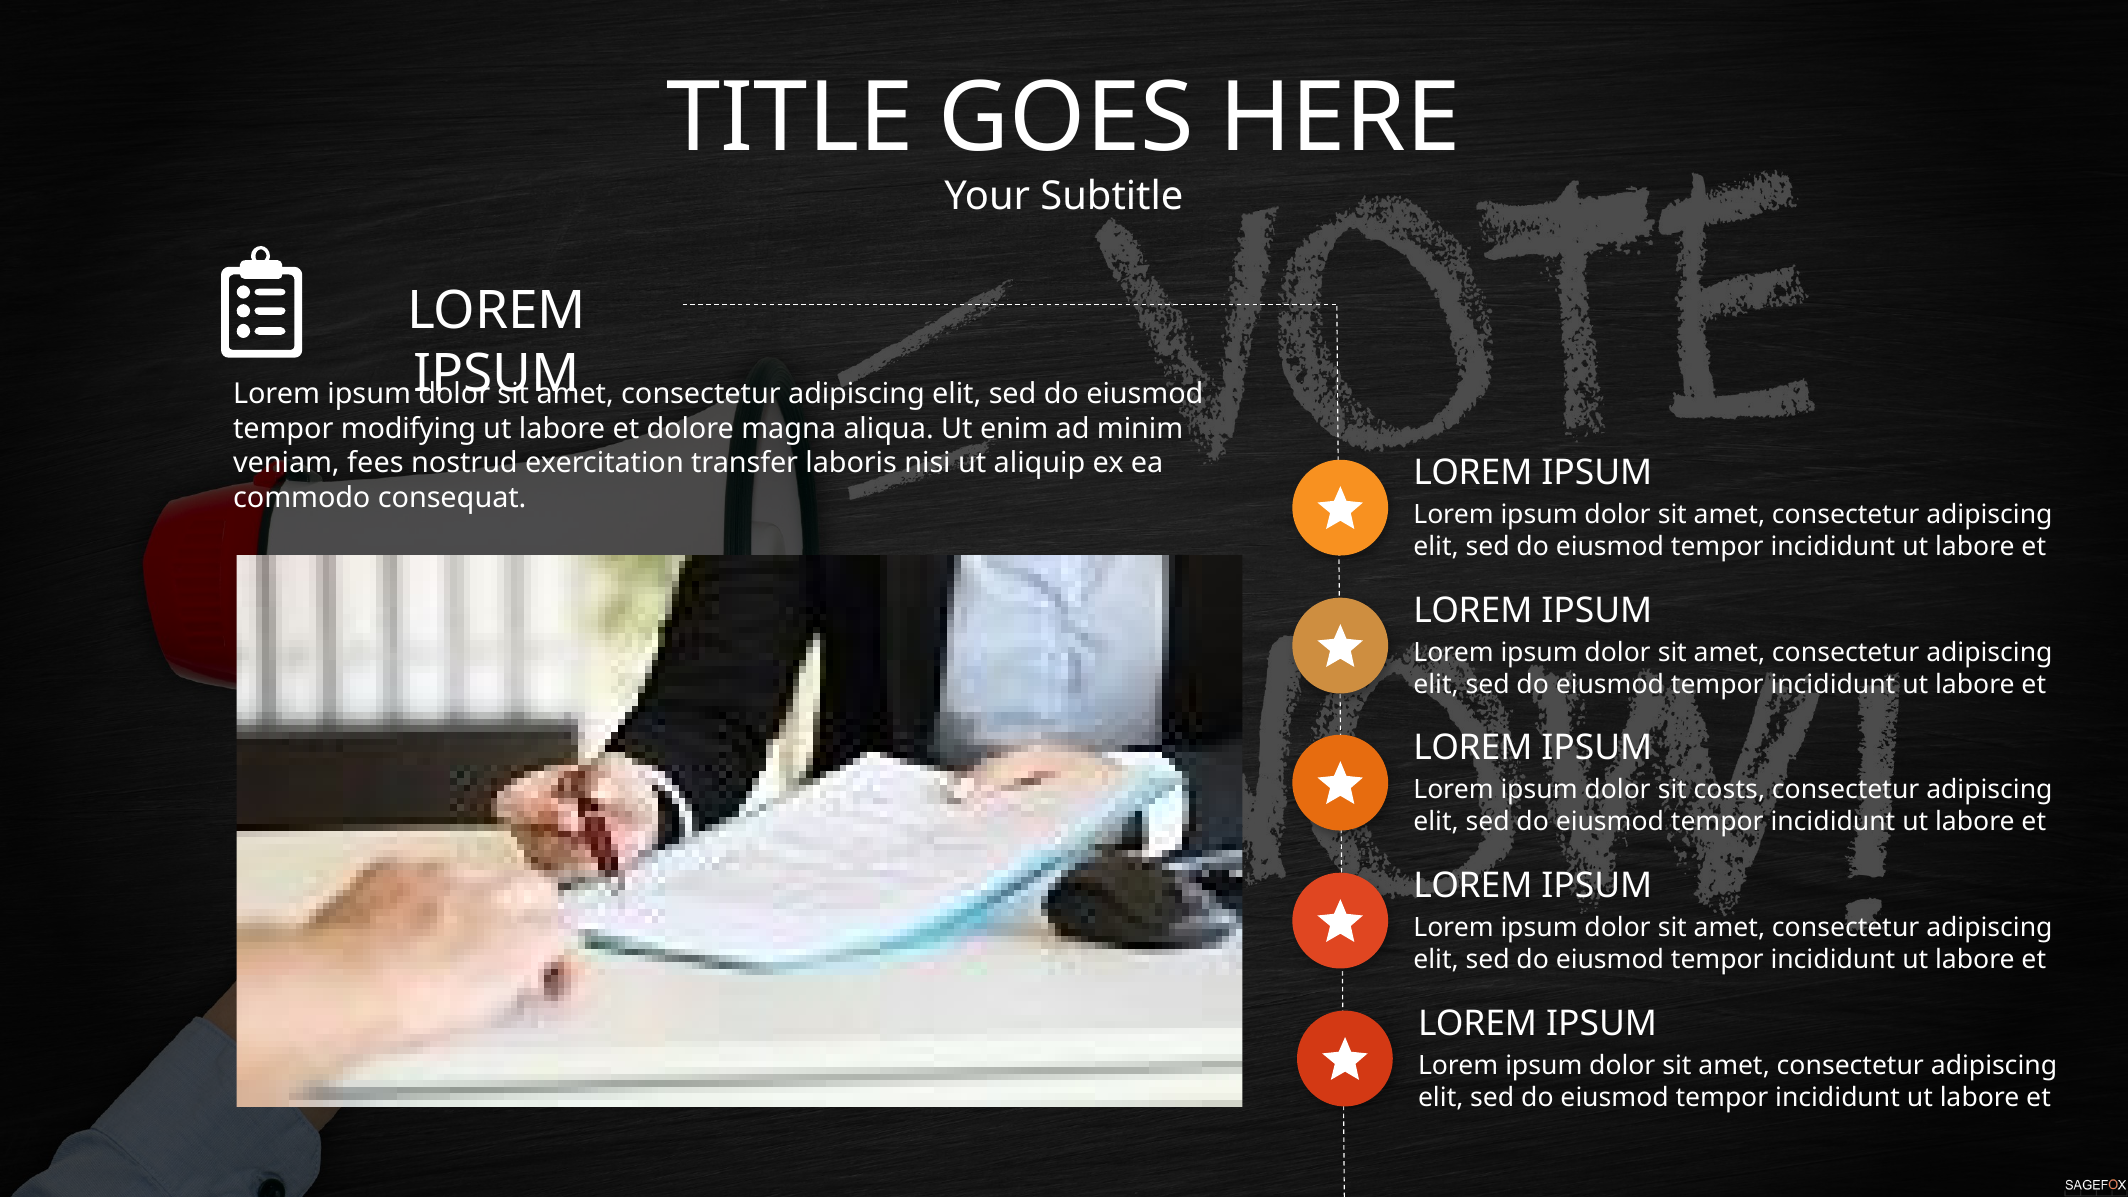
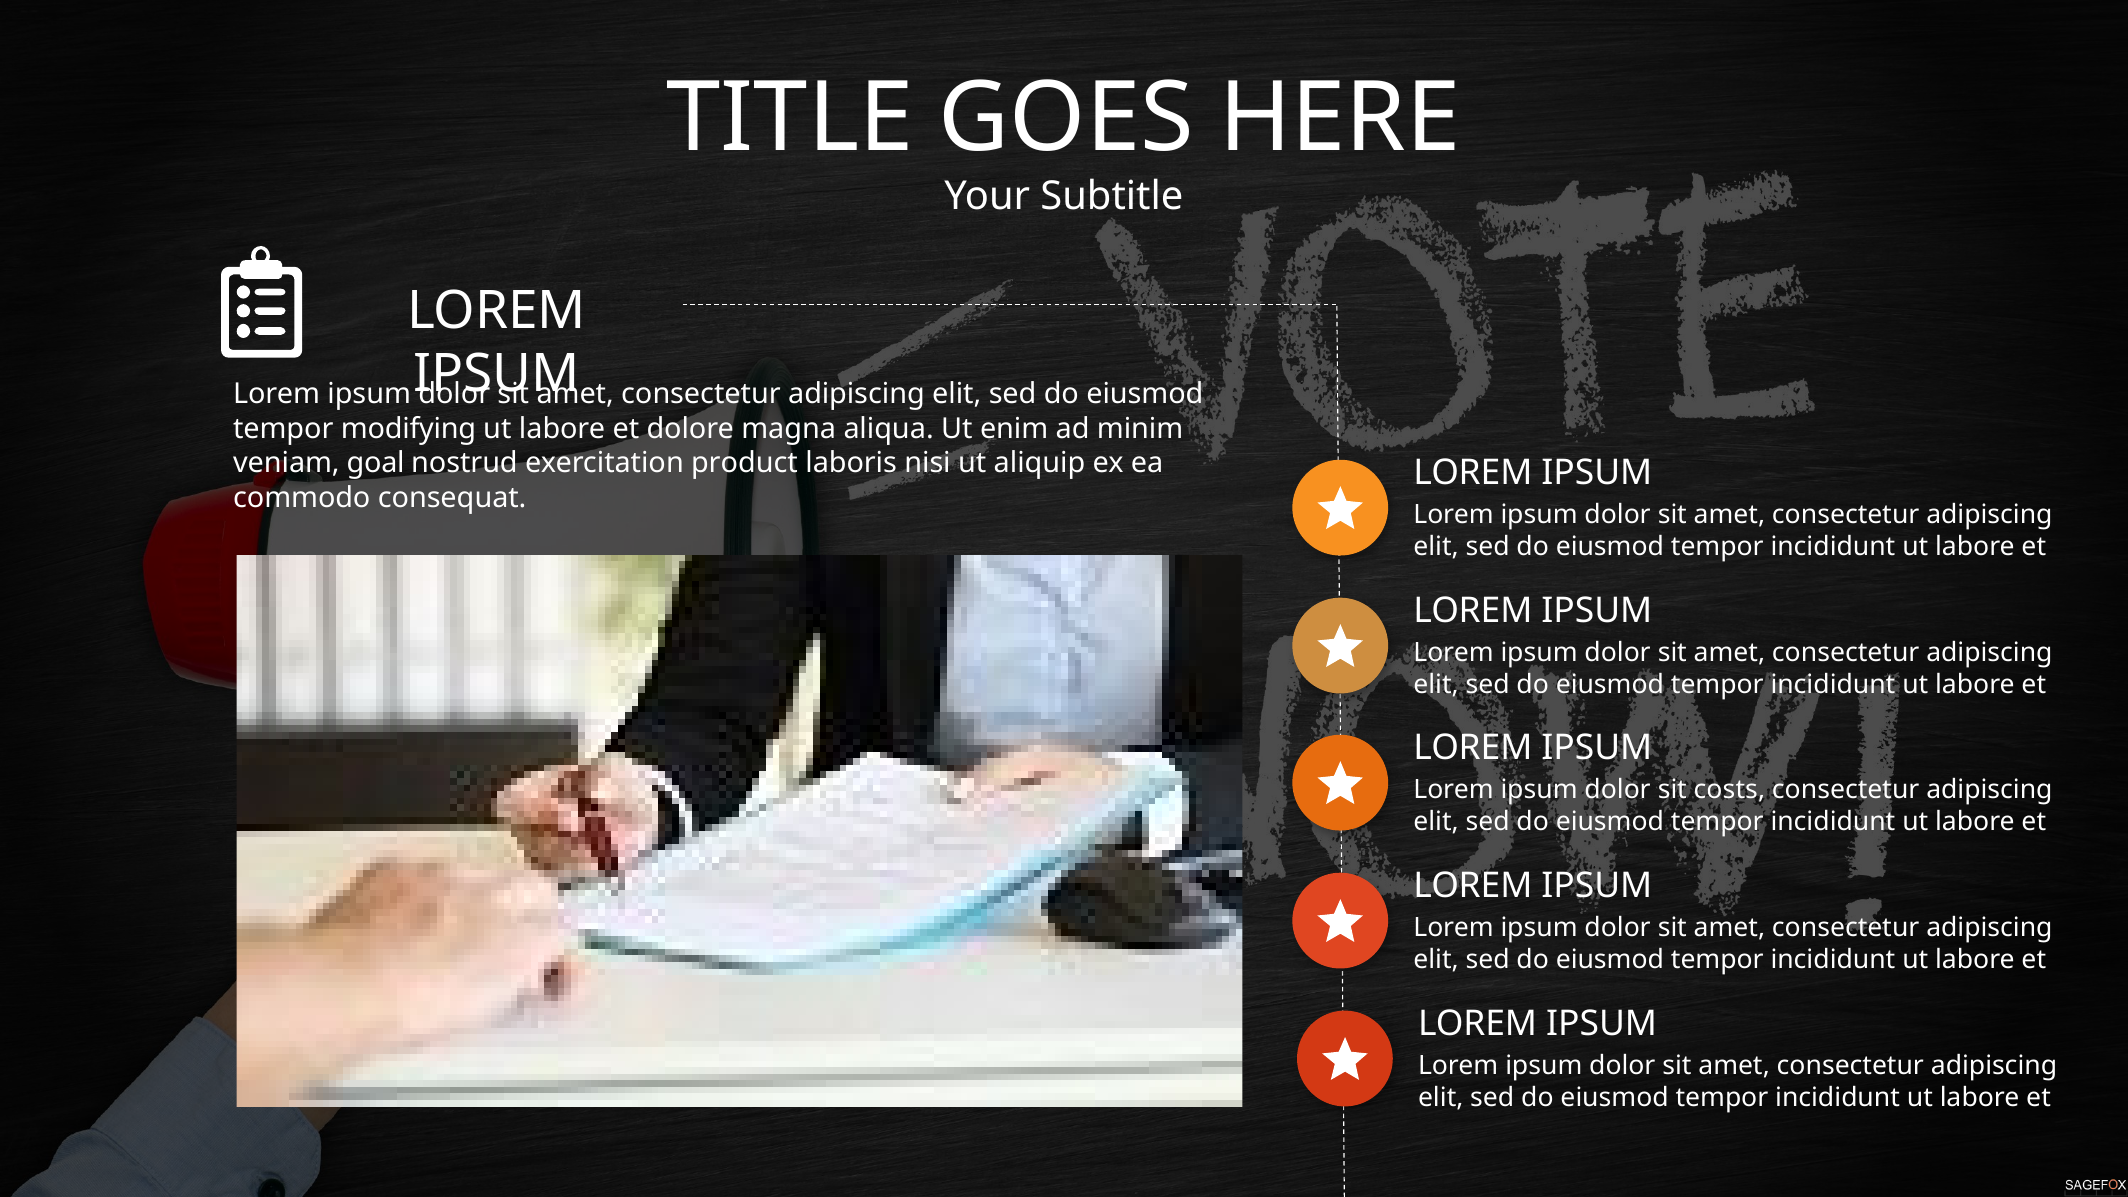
fees: fees -> goal
transfer: transfer -> product
